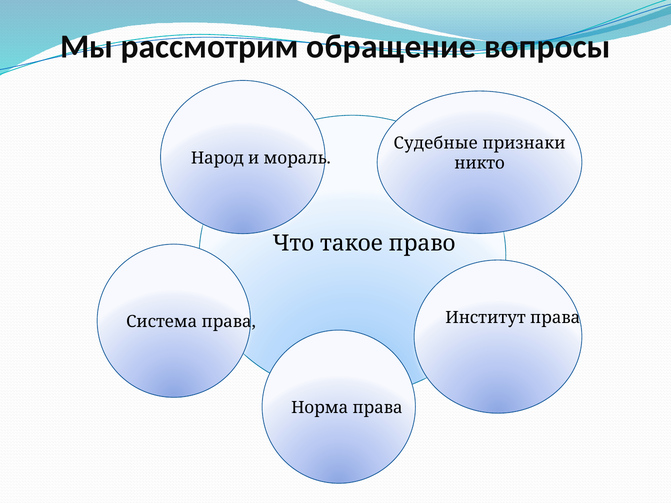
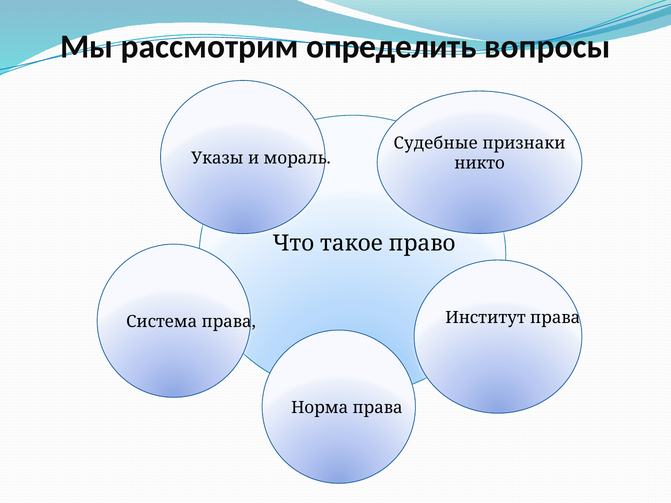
обращение: обращение -> определить
Народ: Народ -> Указы
